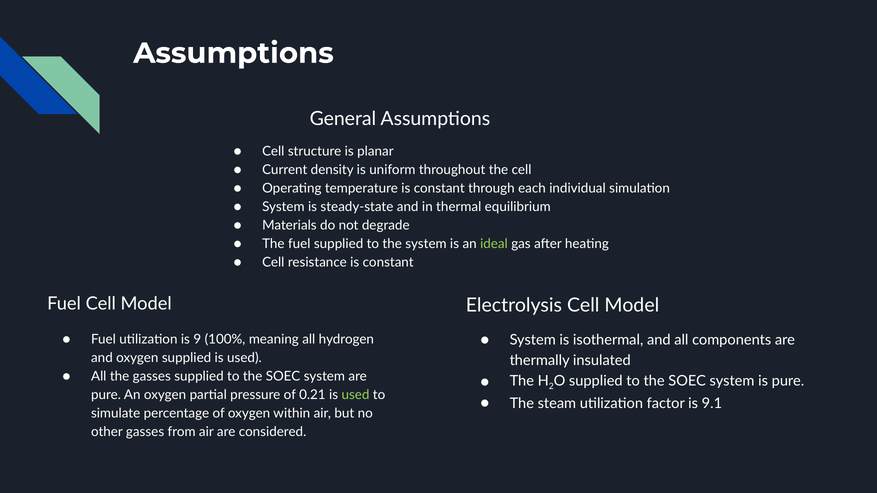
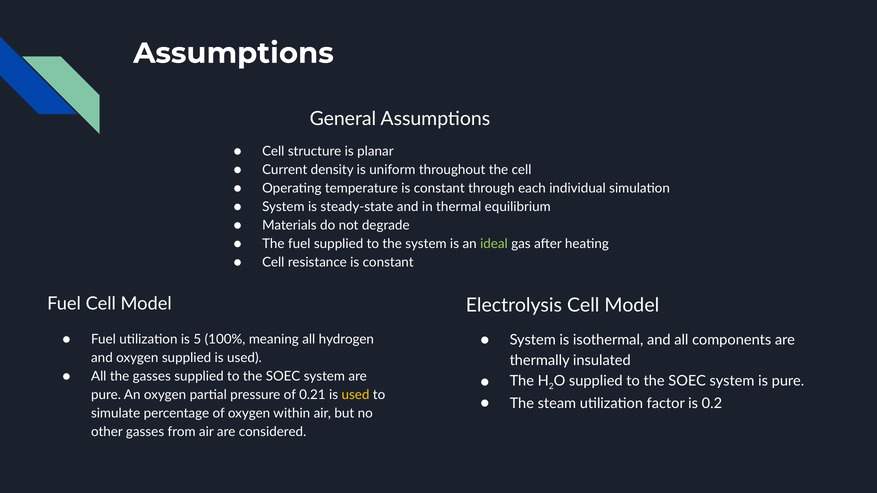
9: 9 -> 5
used at (356, 395) colour: light green -> yellow
9.1: 9.1 -> 0.2
